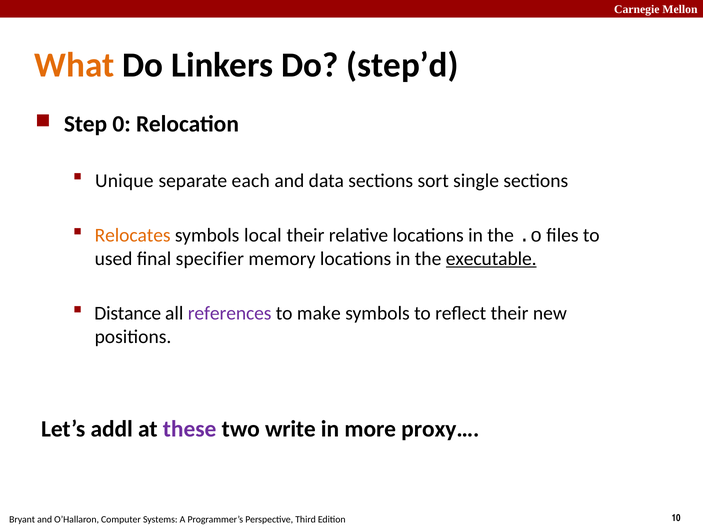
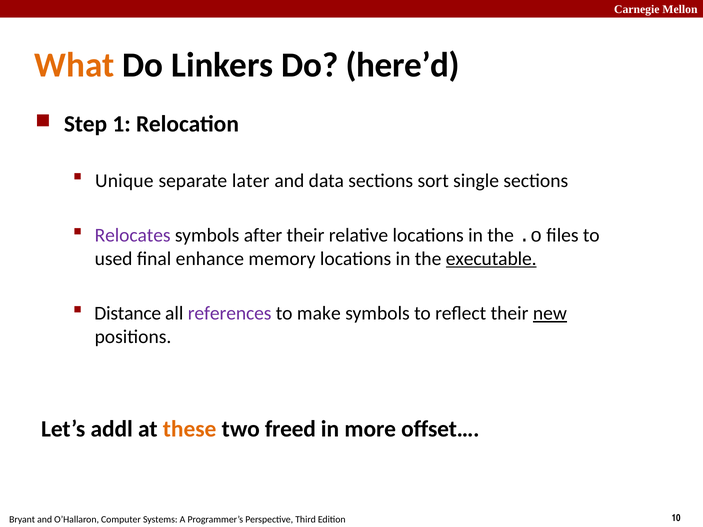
step’d: step’d -> here’d
0: 0 -> 1
each: each -> later
Relocates colour: orange -> purple
local: local -> after
specifier: specifier -> enhance
new underline: none -> present
these colour: purple -> orange
write: write -> freed
proxy…: proxy… -> offset…
